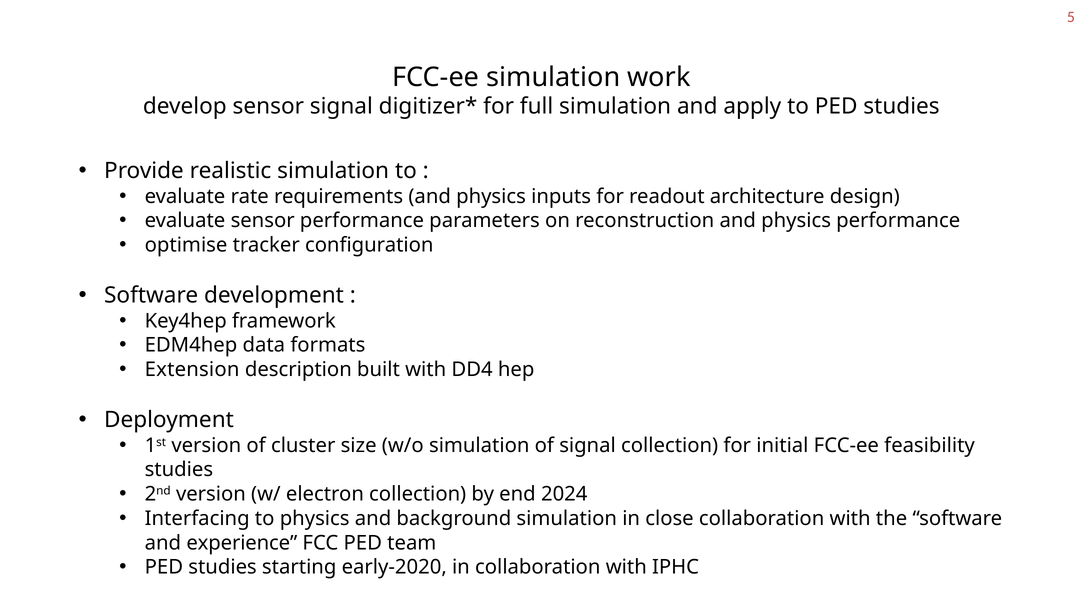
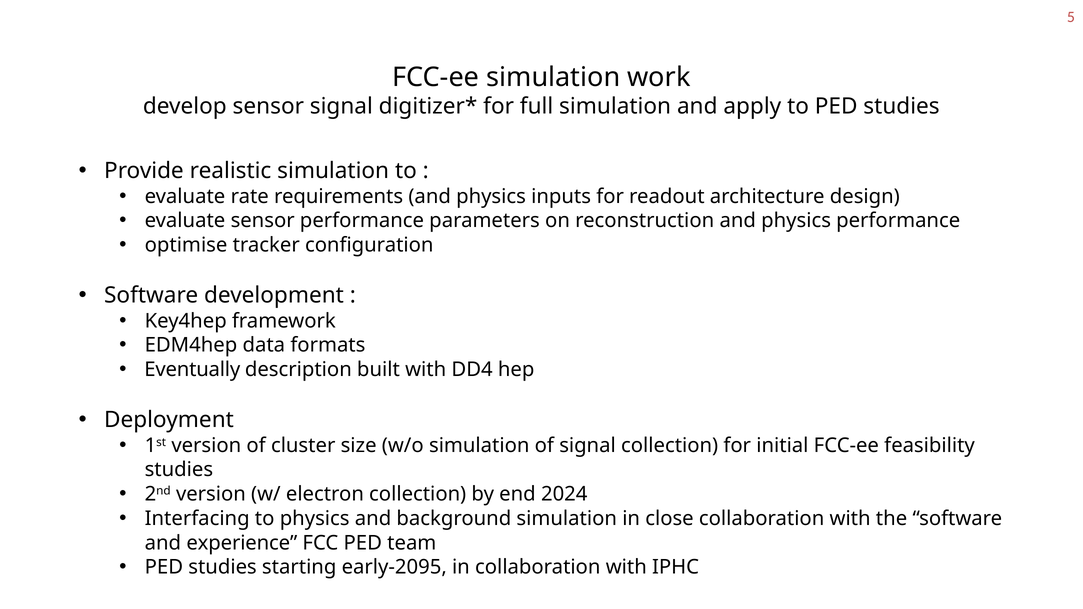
Extension: Extension -> Eventually
early-2020: early-2020 -> early-2095
